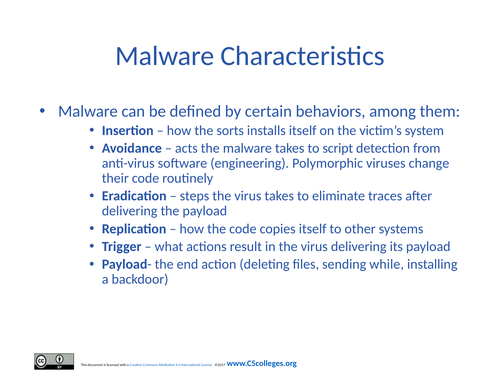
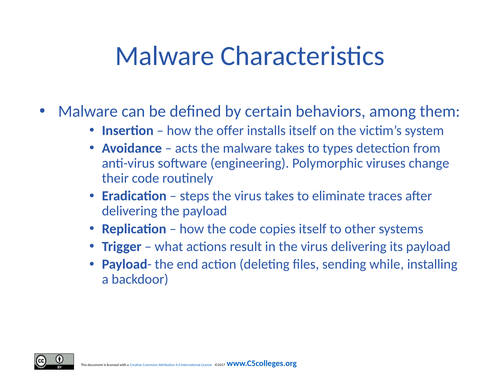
sorts: sorts -> offer
script: script -> types
